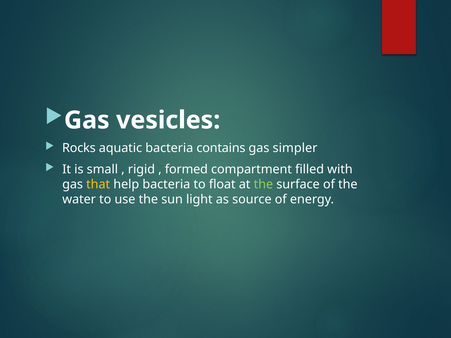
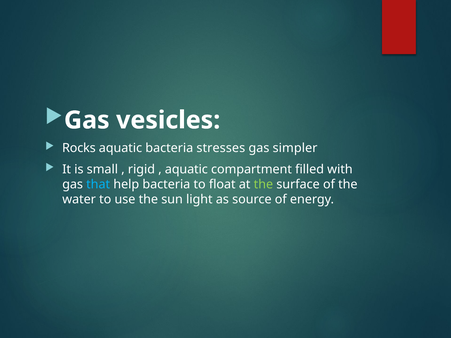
contains: contains -> stresses
formed at (186, 170): formed -> aquatic
that colour: yellow -> light blue
